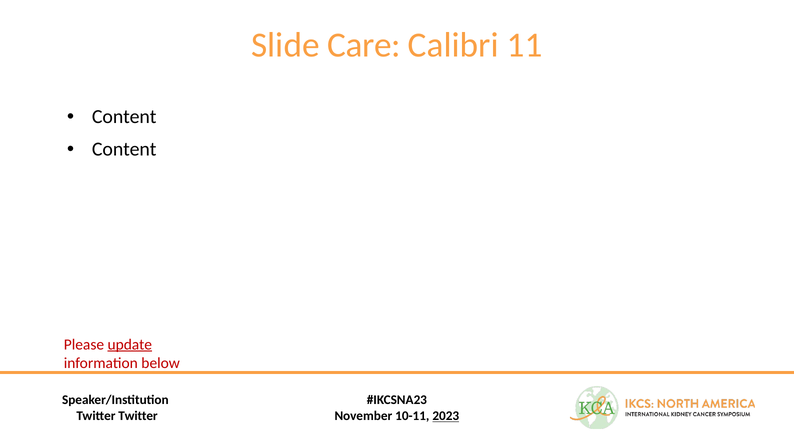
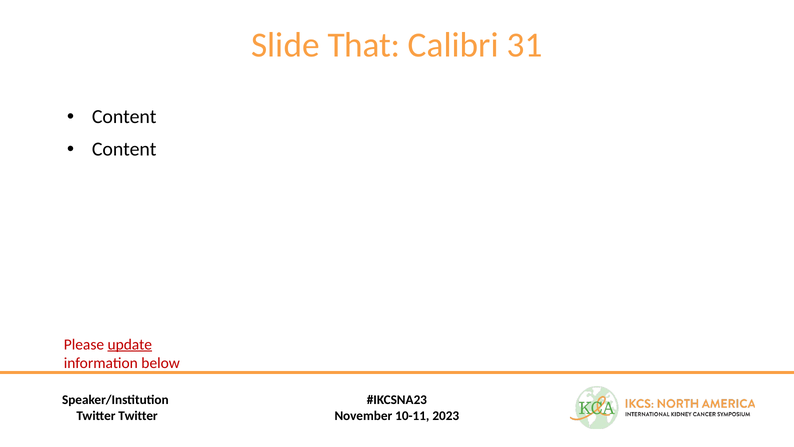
Care: Care -> That
11: 11 -> 31
2023 underline: present -> none
